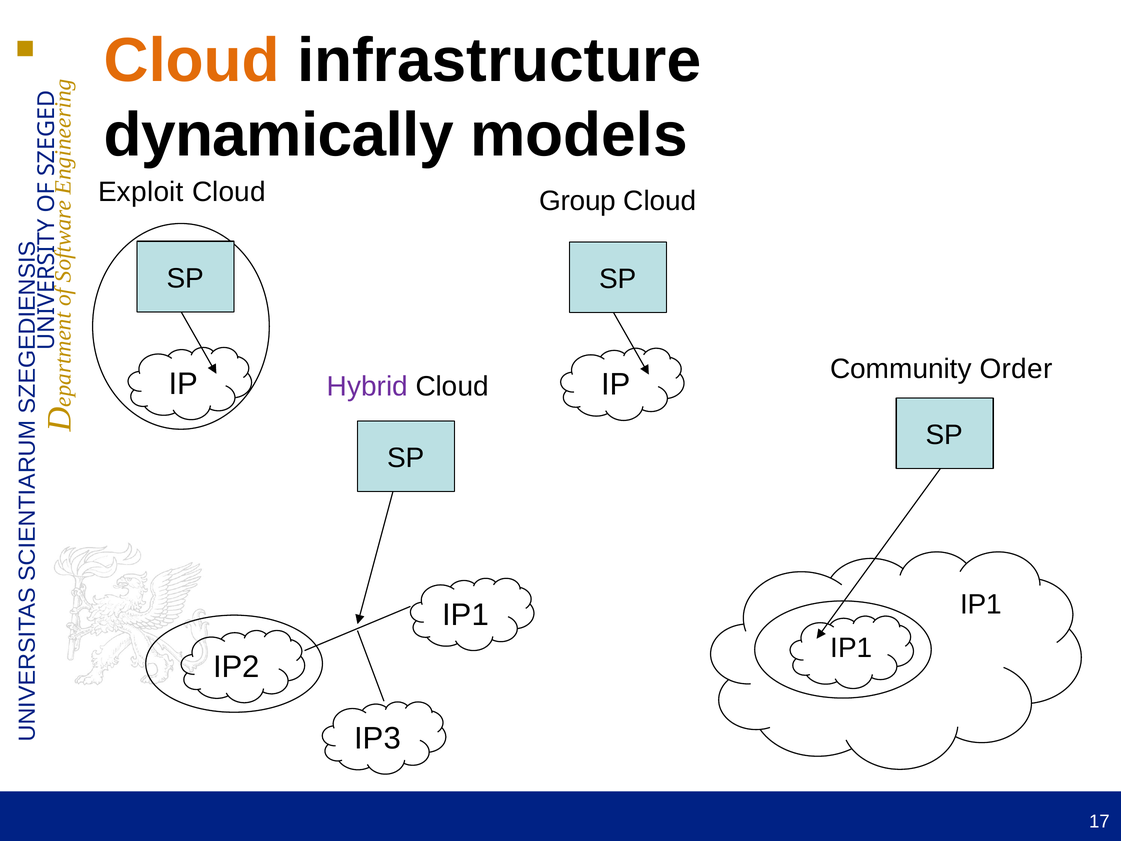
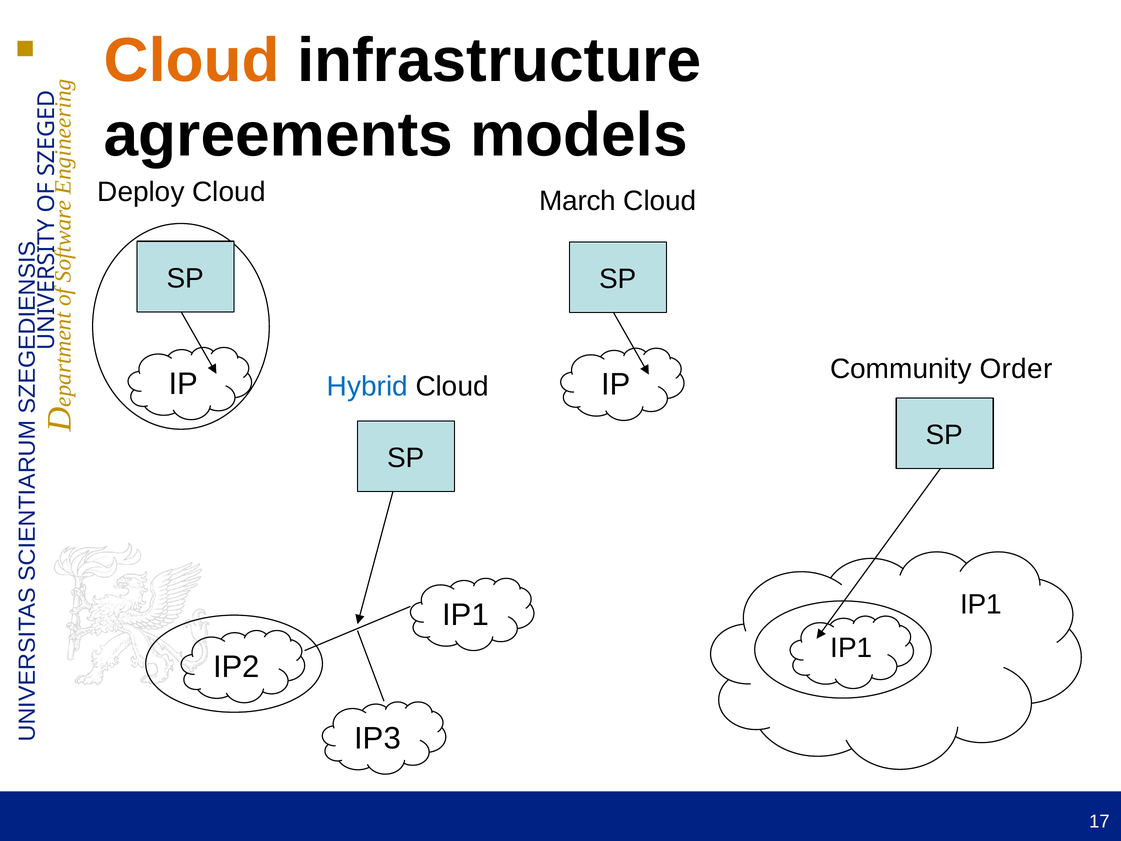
dynamically: dynamically -> agreements
Exploit: Exploit -> Deploy
Group: Group -> March
Hybrid colour: purple -> blue
